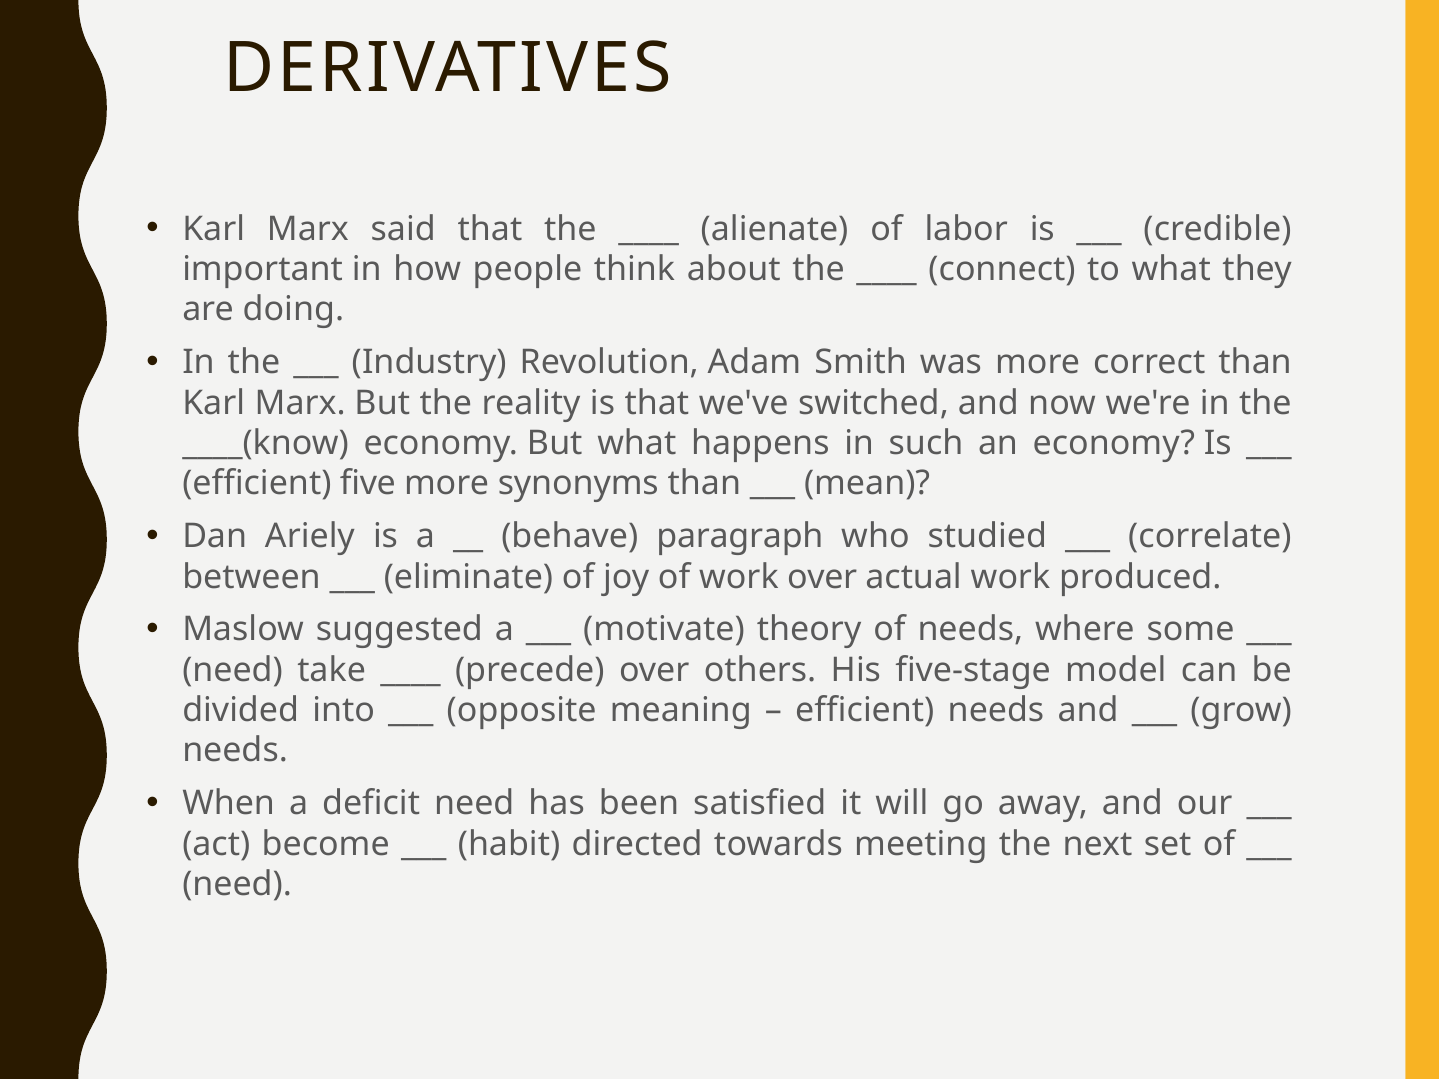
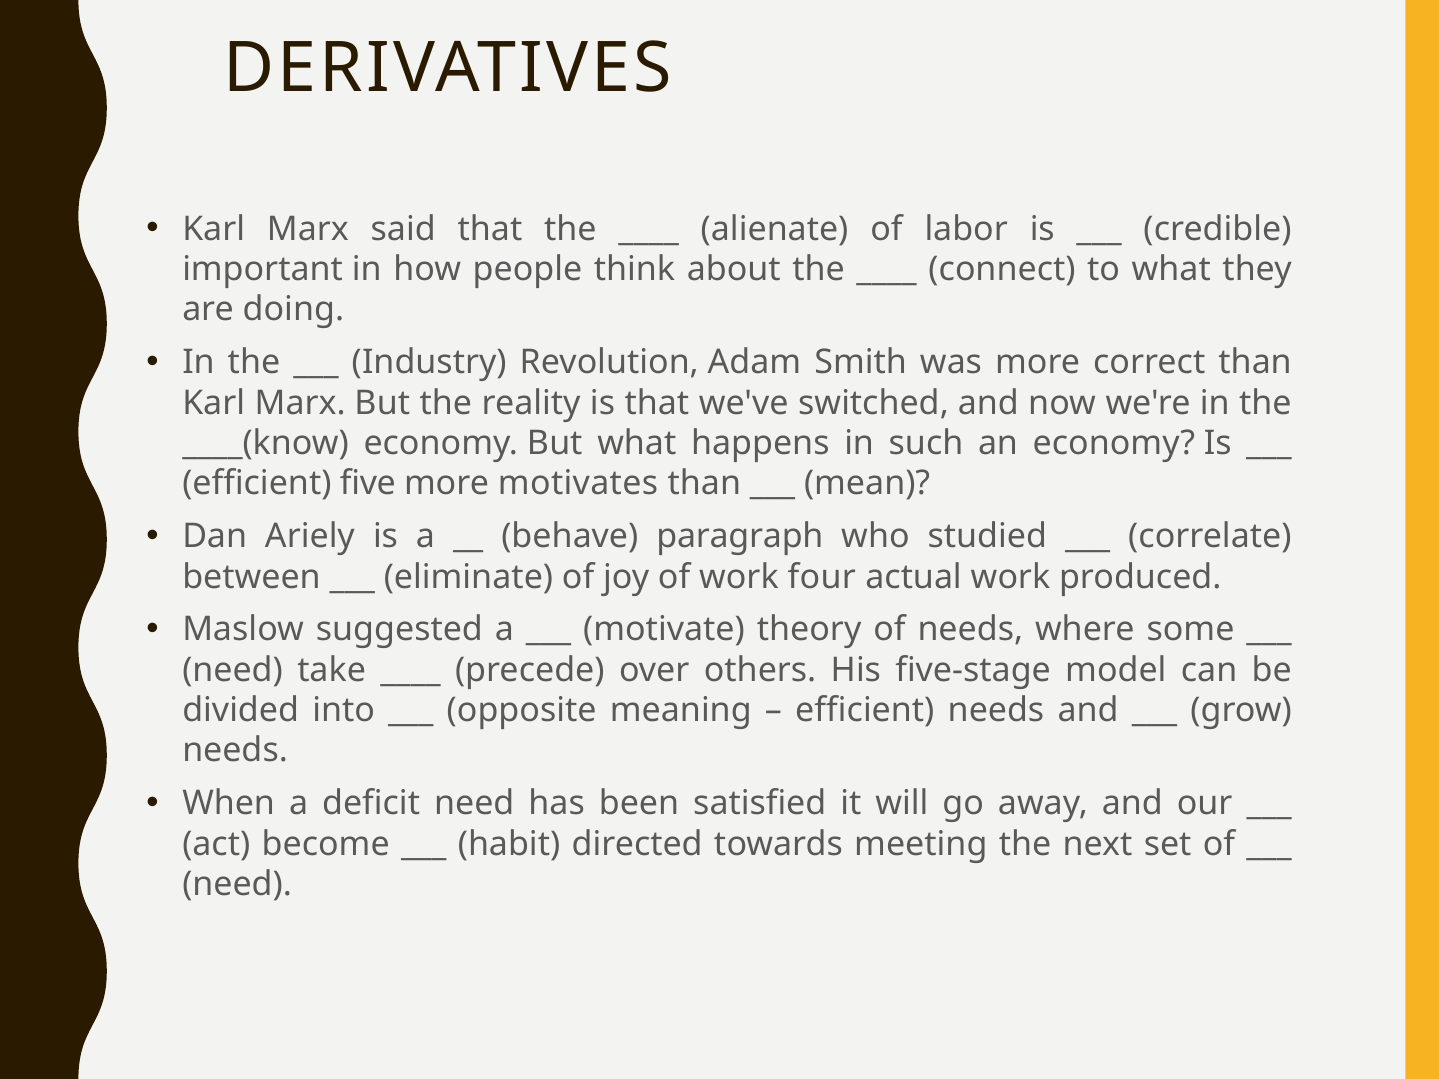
synonyms: synonyms -> motivates
work over: over -> four
